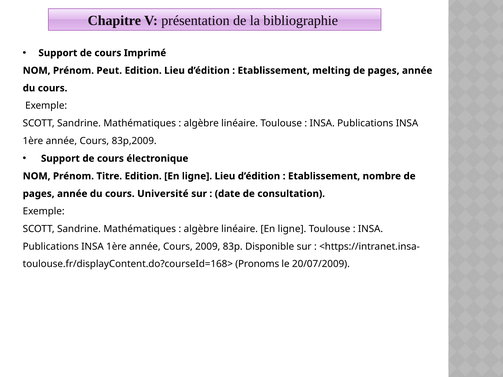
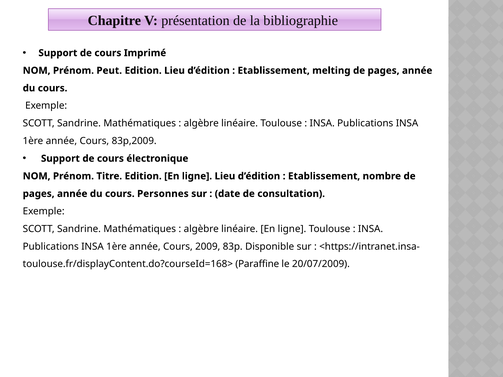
Université: Université -> Personnes
Pronoms: Pronoms -> Paraffine
